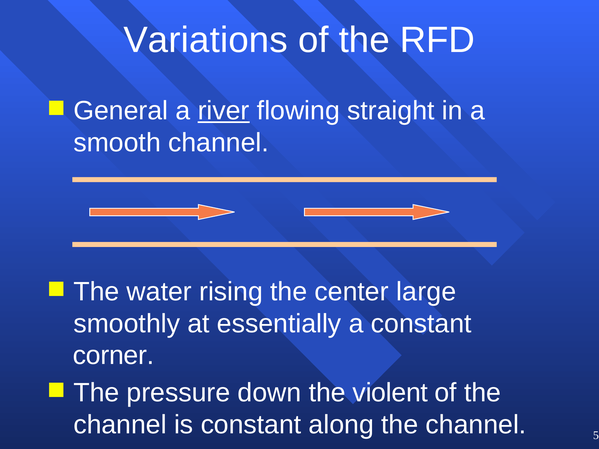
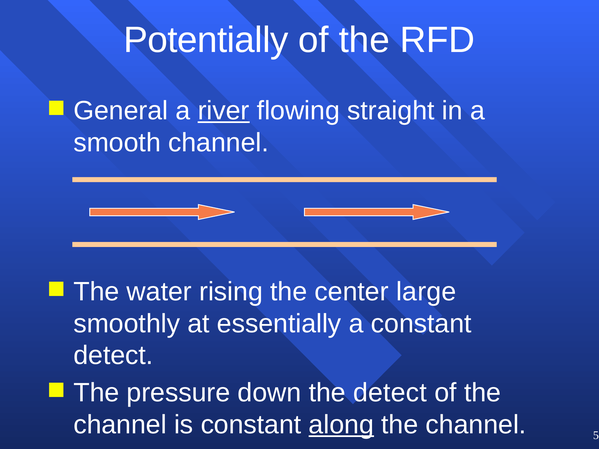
Variations: Variations -> Potentially
corner at (114, 356): corner -> detect
the violent: violent -> detect
along underline: none -> present
